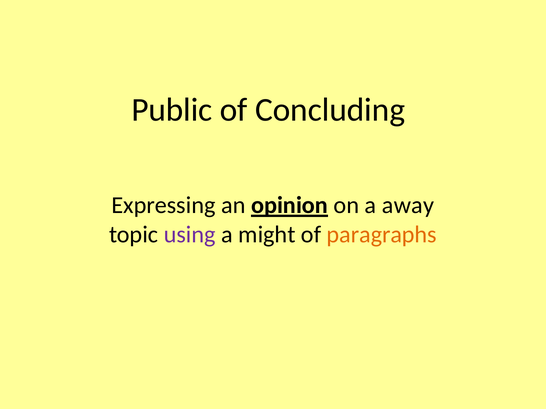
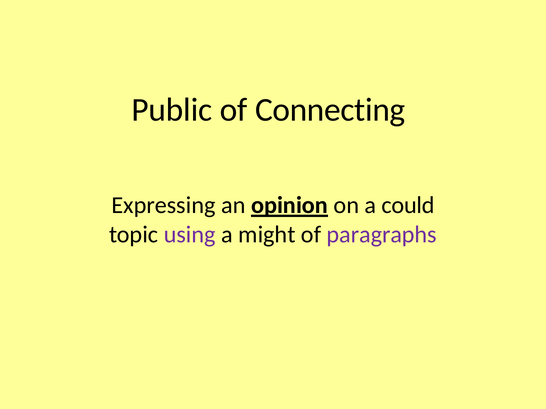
Concluding: Concluding -> Connecting
away: away -> could
paragraphs colour: orange -> purple
